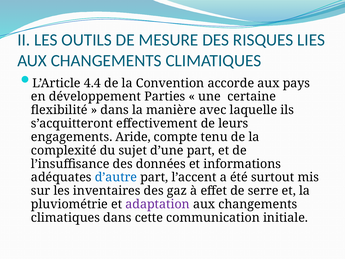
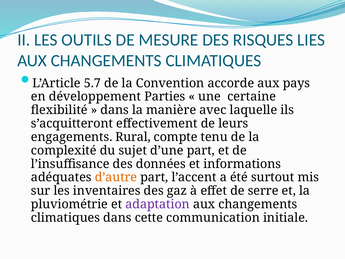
4.4: 4.4 -> 5.7
Aride: Aride -> Rural
d’autre colour: blue -> orange
